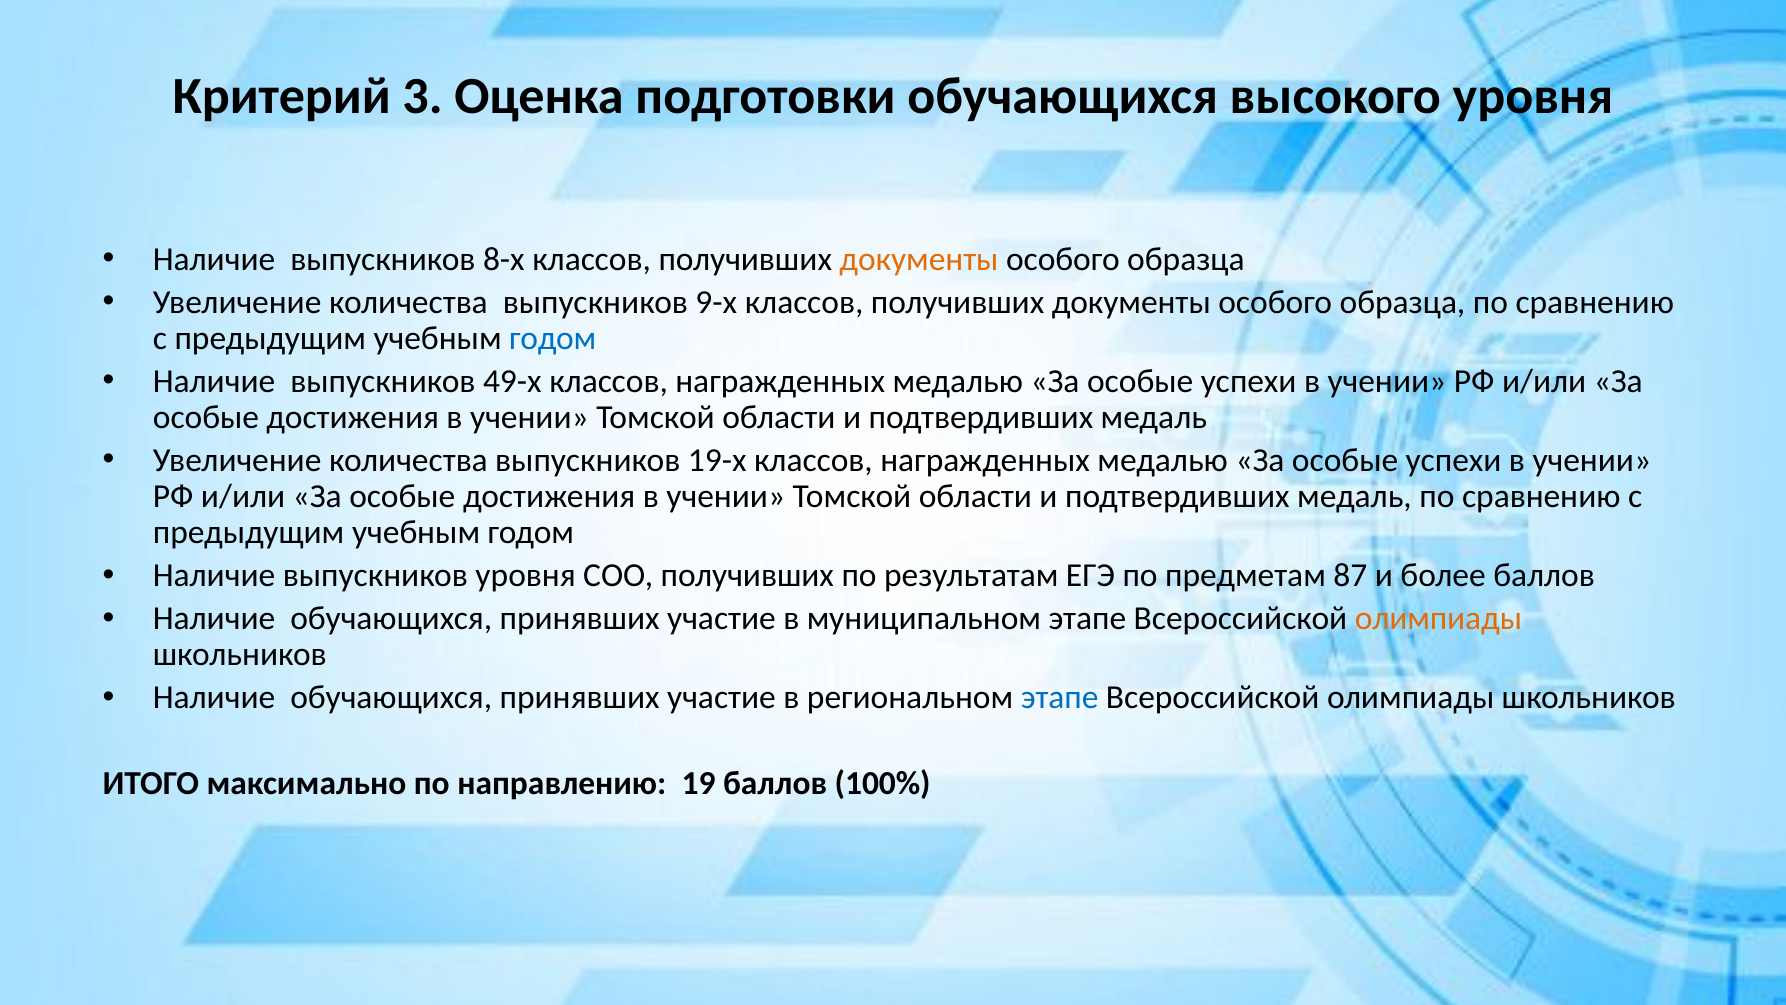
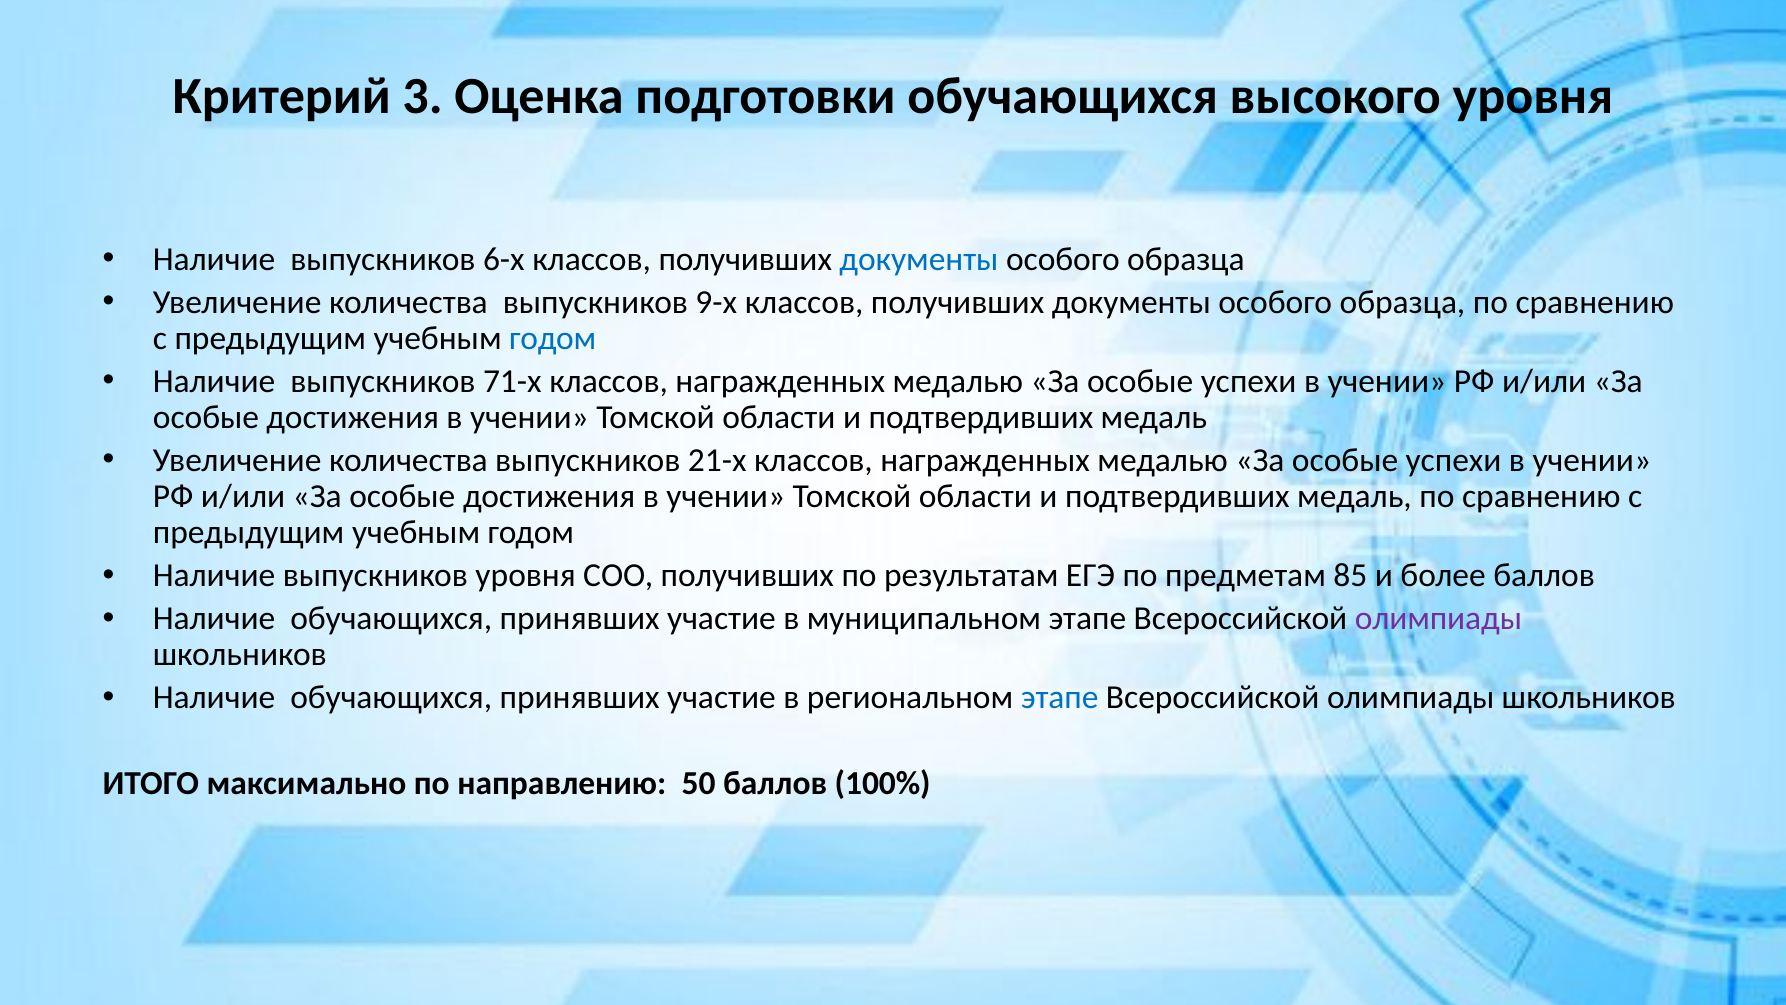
8-х: 8-х -> 6-х
документы at (919, 259) colour: orange -> blue
49-х: 49-х -> 71-х
19-х: 19-х -> 21-х
87: 87 -> 85
олимпиады at (1438, 618) colour: orange -> purple
19: 19 -> 50
